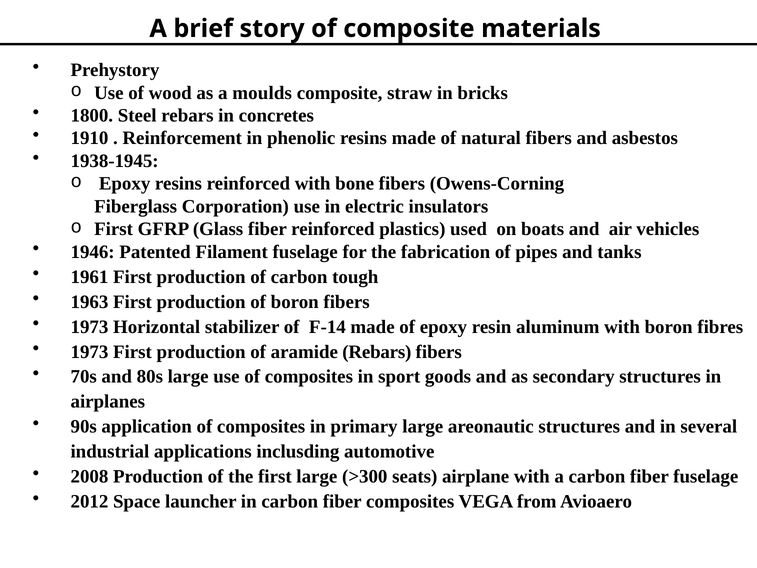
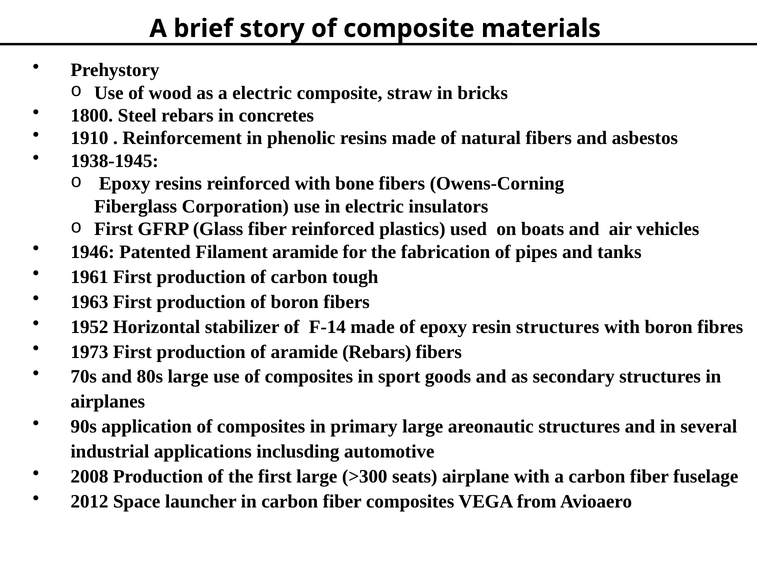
a moulds: moulds -> electric
Filament fuselage: fuselage -> aramide
1973 at (89, 327): 1973 -> 1952
resin aluminum: aluminum -> structures
